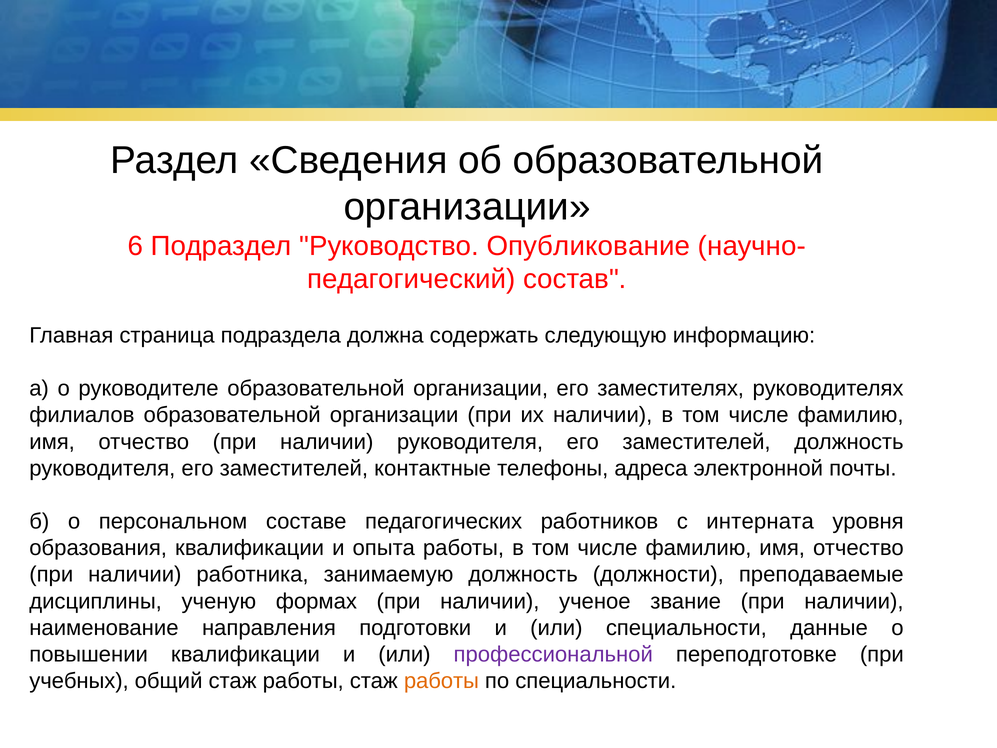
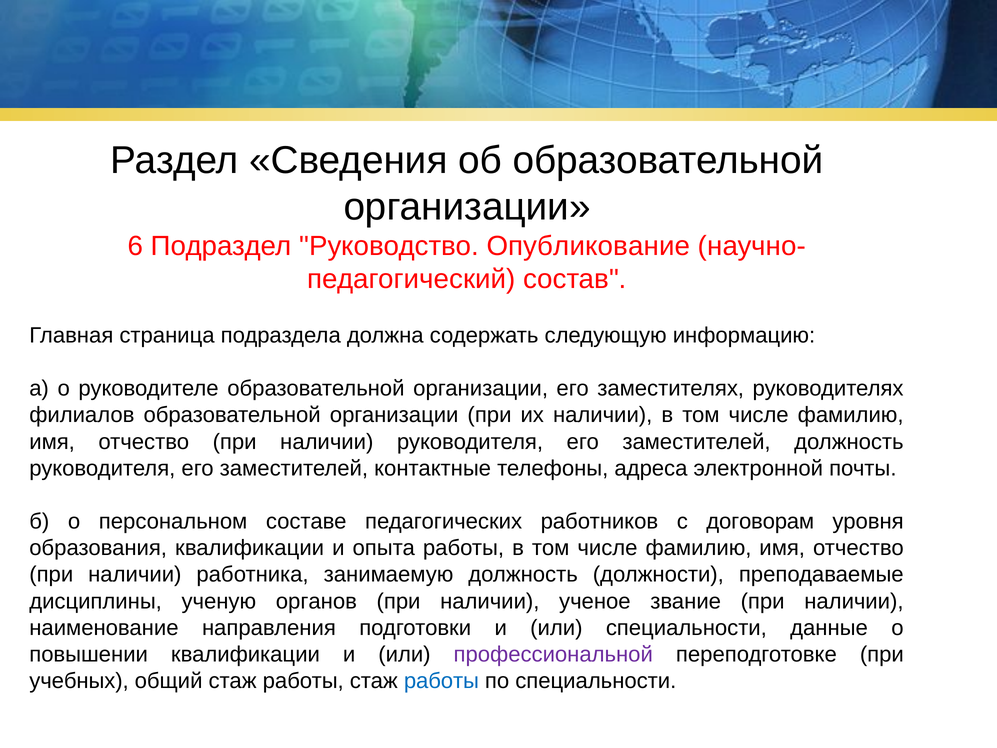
интерната: интерната -> договорам
формах: формах -> органов
работы at (441, 681) colour: orange -> blue
